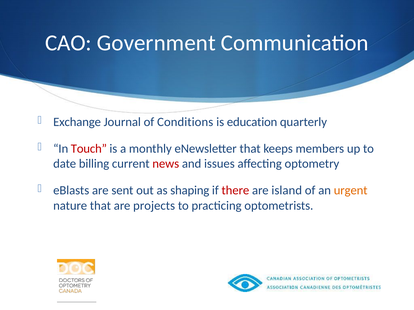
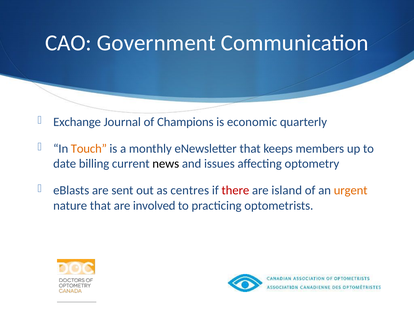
Conditions: Conditions -> Champions
education: education -> economic
Touch colour: red -> orange
news colour: red -> black
shaping: shaping -> centres
projects: projects -> involved
